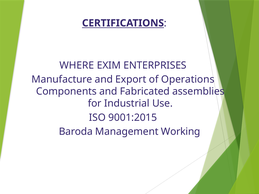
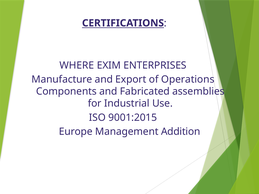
Baroda: Baroda -> Europe
Working: Working -> Addition
